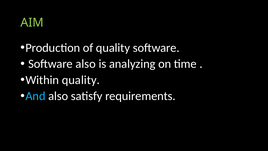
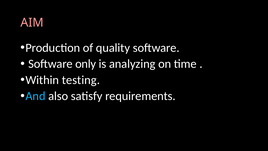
AIM colour: light green -> pink
Software also: also -> only
Within quality: quality -> testing
